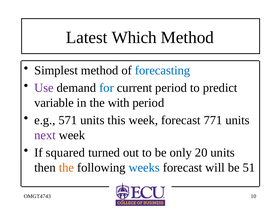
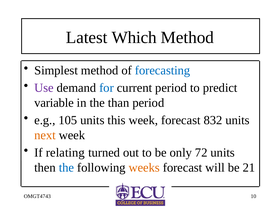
with: with -> than
571: 571 -> 105
771: 771 -> 832
next colour: purple -> orange
squared: squared -> relating
20: 20 -> 72
the at (66, 167) colour: orange -> blue
weeks colour: blue -> orange
51: 51 -> 21
